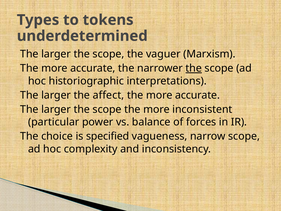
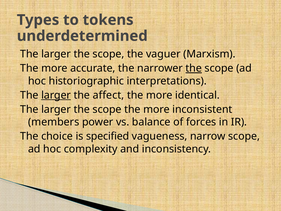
larger at (56, 95) underline: none -> present
accurate at (197, 95): accurate -> identical
particular: particular -> members
